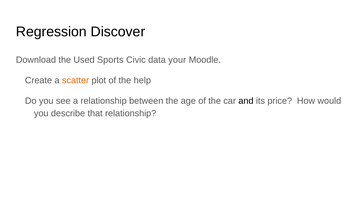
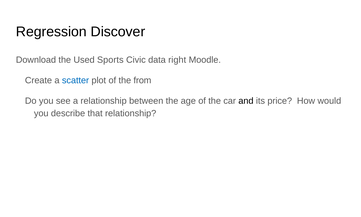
your: your -> right
scatter colour: orange -> blue
help: help -> from
